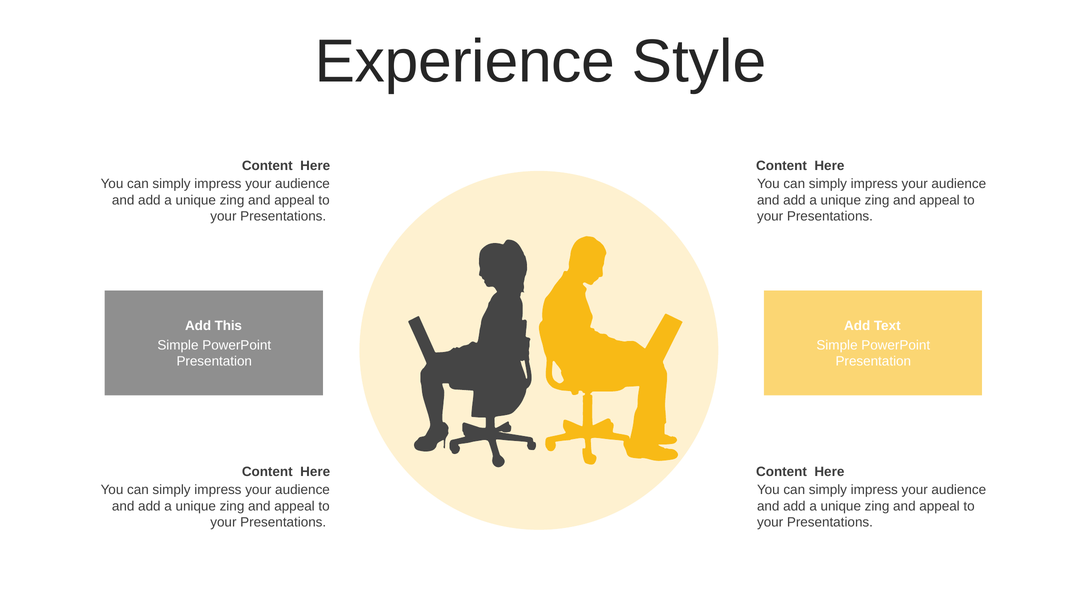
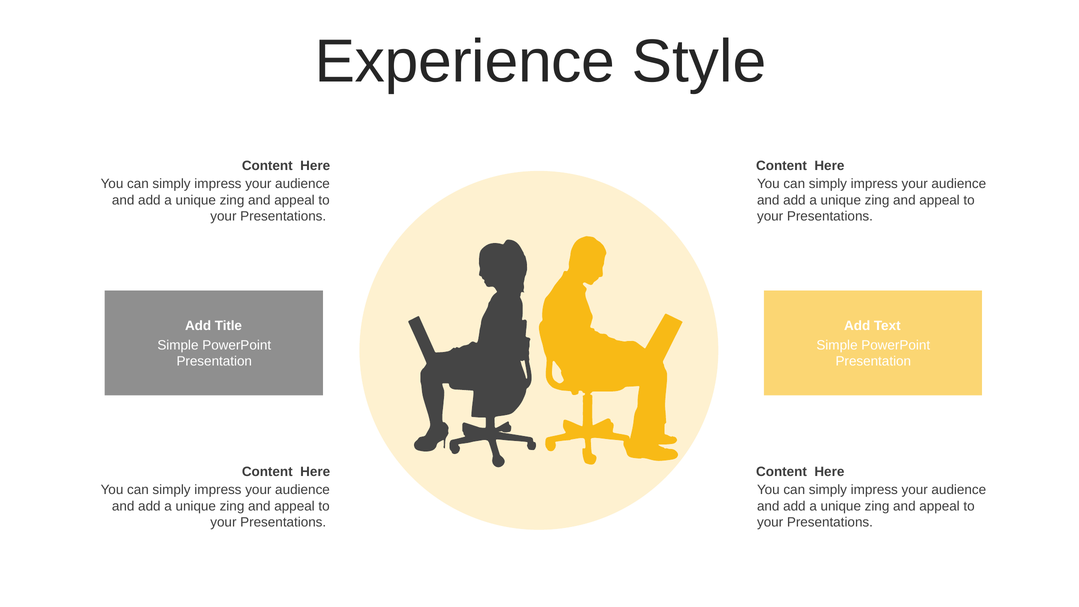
This: This -> Title
